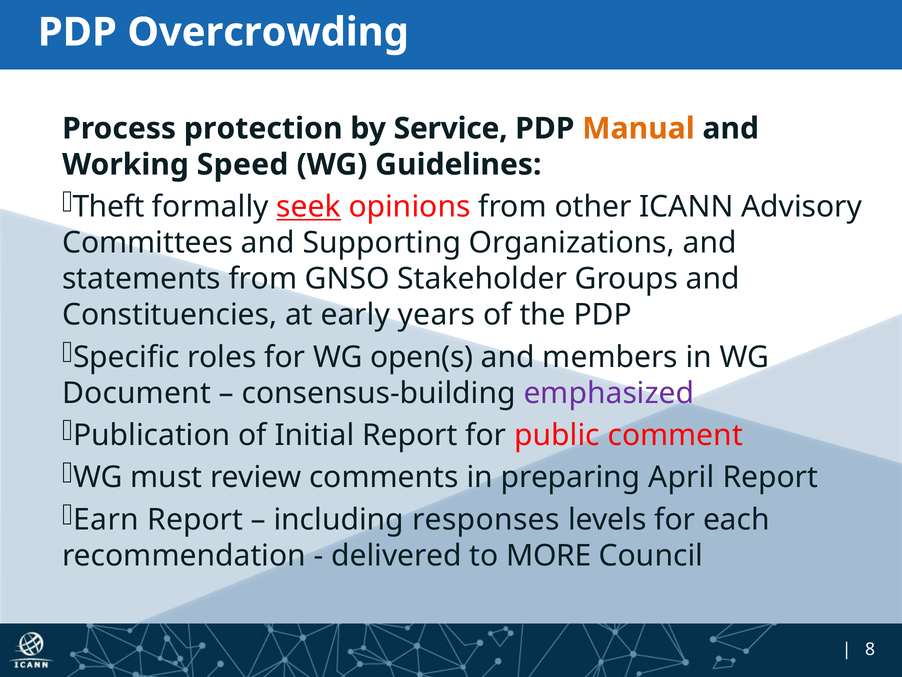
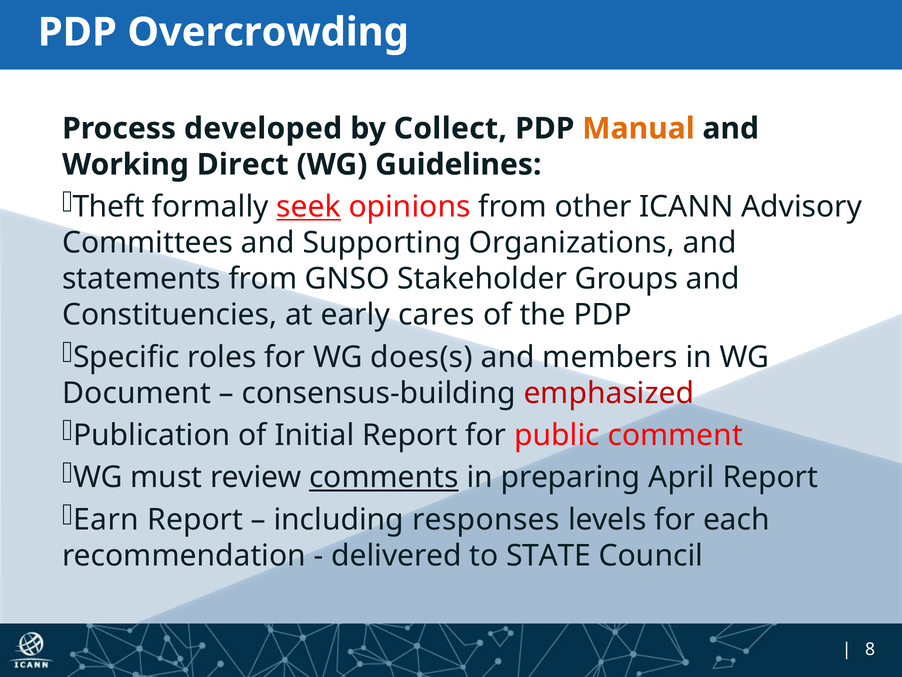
protection: protection -> developed
Service: Service -> Collect
Speed: Speed -> Direct
years: years -> cares
open(s: open(s -> does(s
emphasized colour: purple -> red
comments underline: none -> present
MORE: MORE -> STATE
